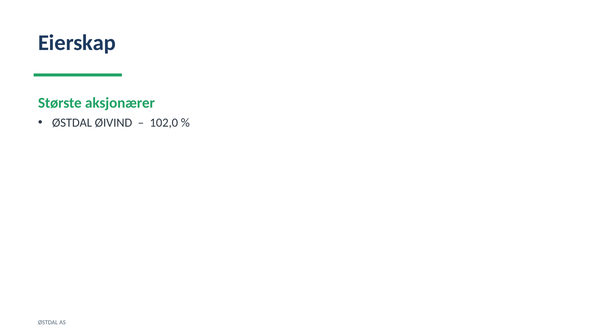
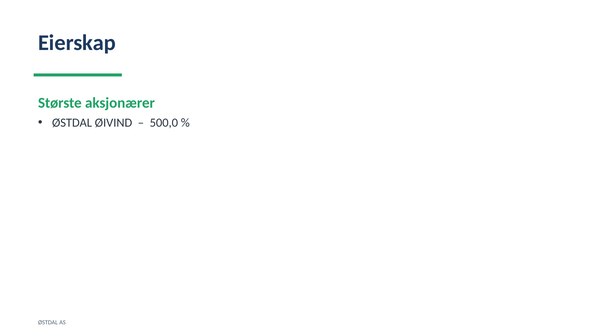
102,0: 102,0 -> 500,0
